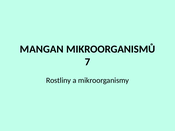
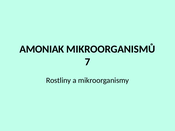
MANGAN: MANGAN -> AMONIAK
